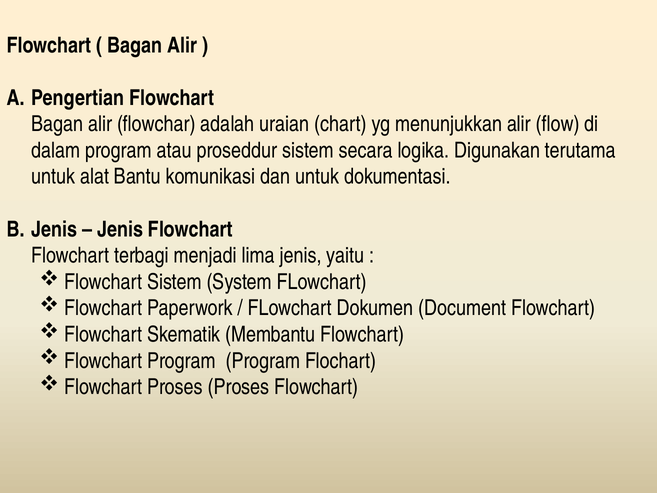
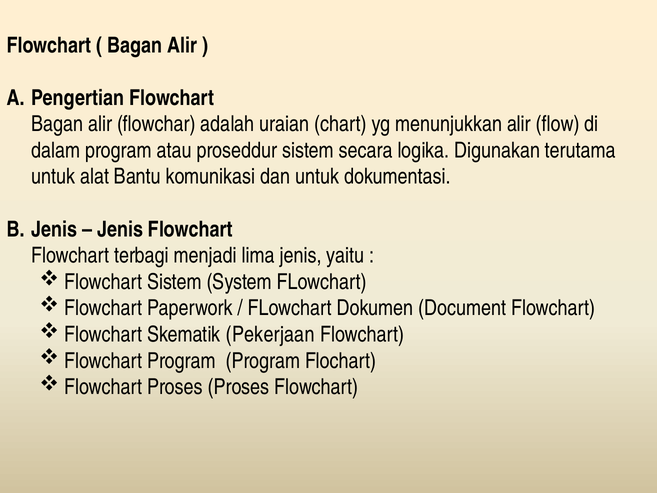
Membantu: Membantu -> Pekerjaan
